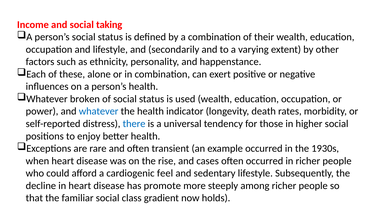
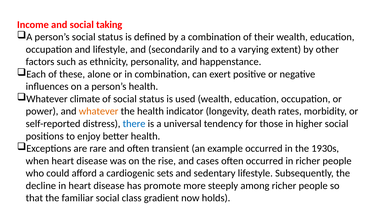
broken: broken -> climate
whatever at (99, 111) colour: blue -> orange
feel: feel -> sets
